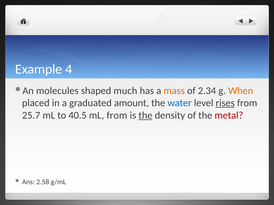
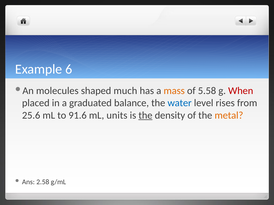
4: 4 -> 6
2.34: 2.34 -> 5.58
When colour: orange -> red
amount: amount -> balance
rises underline: present -> none
25.7: 25.7 -> 25.6
40.5: 40.5 -> 91.6
mL from: from -> units
metal colour: red -> orange
